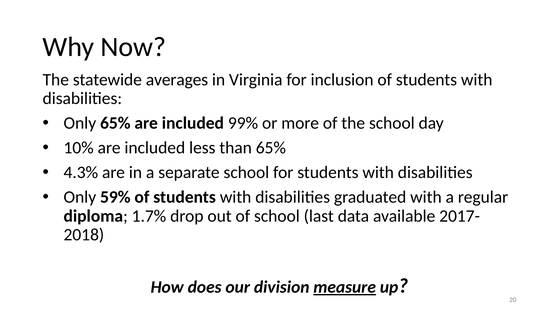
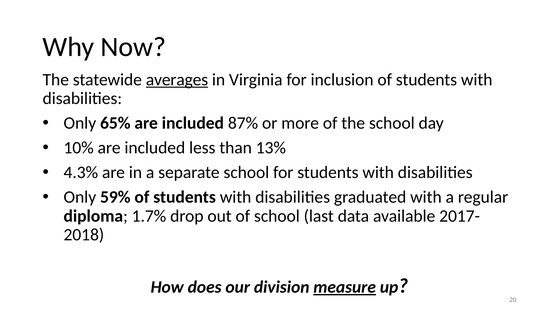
averages underline: none -> present
99%: 99% -> 87%
than 65%: 65% -> 13%
